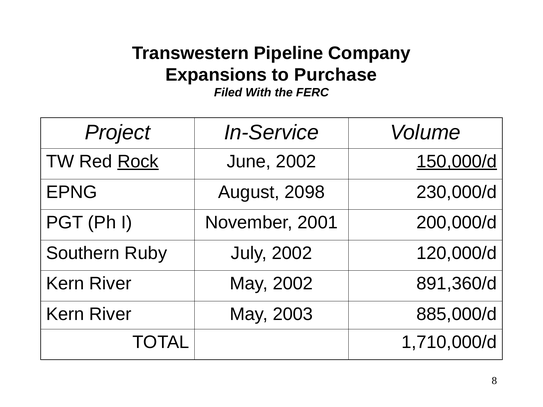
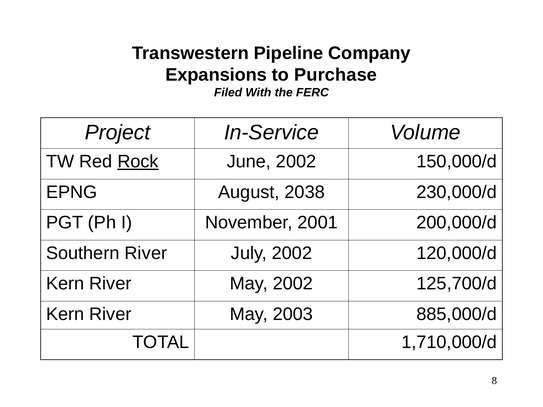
150,000/d underline: present -> none
2098: 2098 -> 2038
Southern Ruby: Ruby -> River
891,360/d: 891,360/d -> 125,700/d
